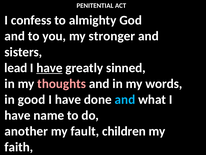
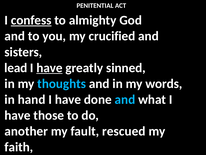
confess underline: none -> present
stronger: stronger -> crucified
thoughts colour: pink -> light blue
good: good -> hand
name: name -> those
children: children -> rescued
